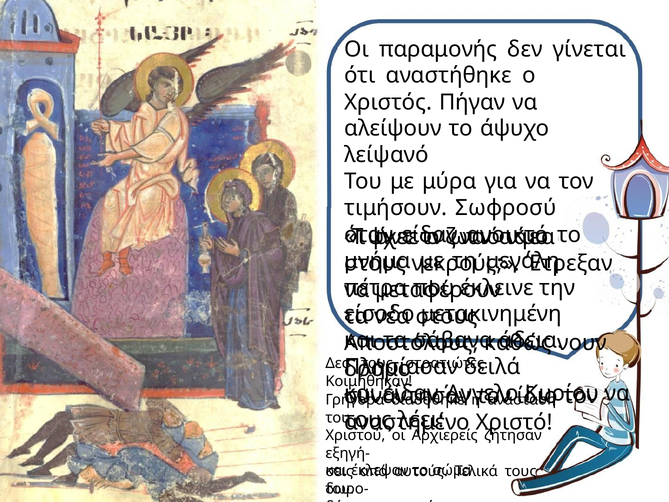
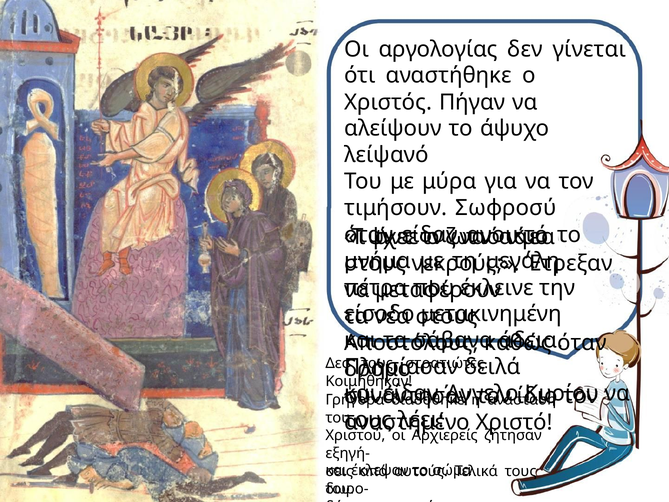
παραμονής: παραμονής -> αργολογίας
νουν at (582, 343): νουν -> όταν
